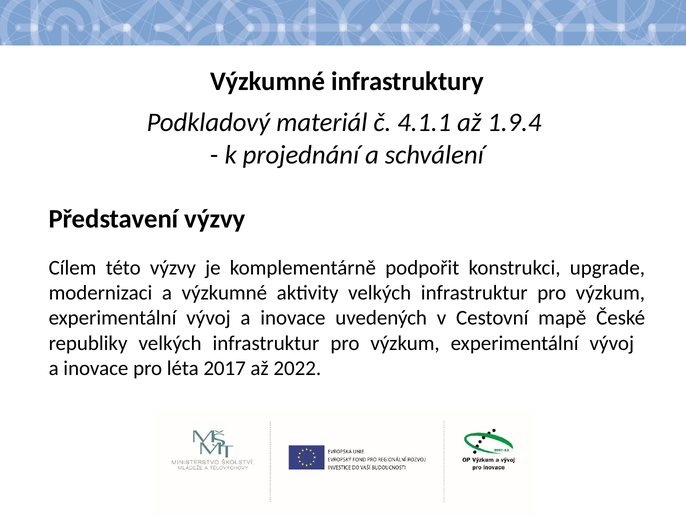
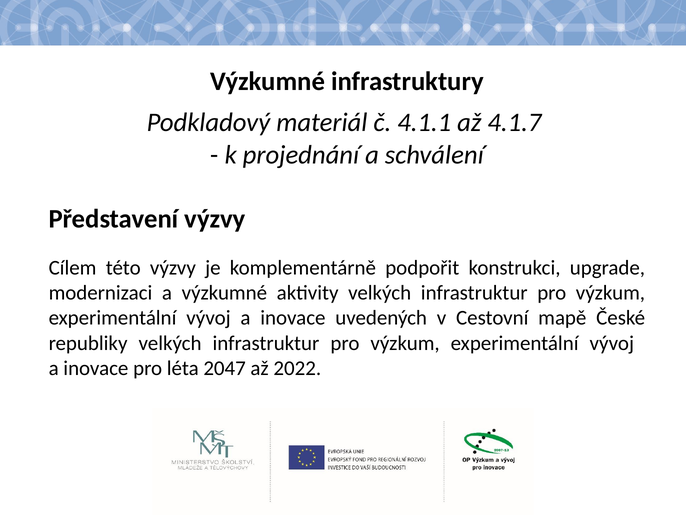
1.9.4: 1.9.4 -> 4.1.7
2017: 2017 -> 2047
